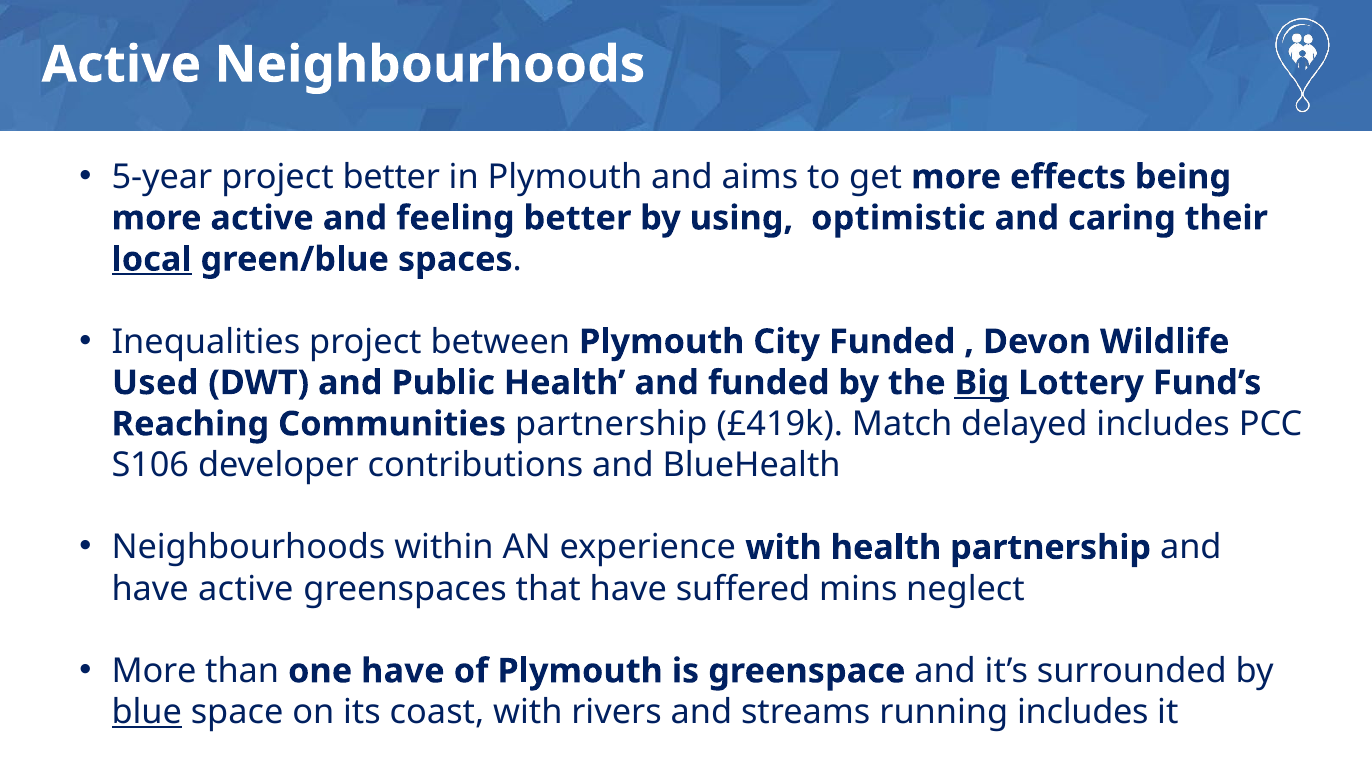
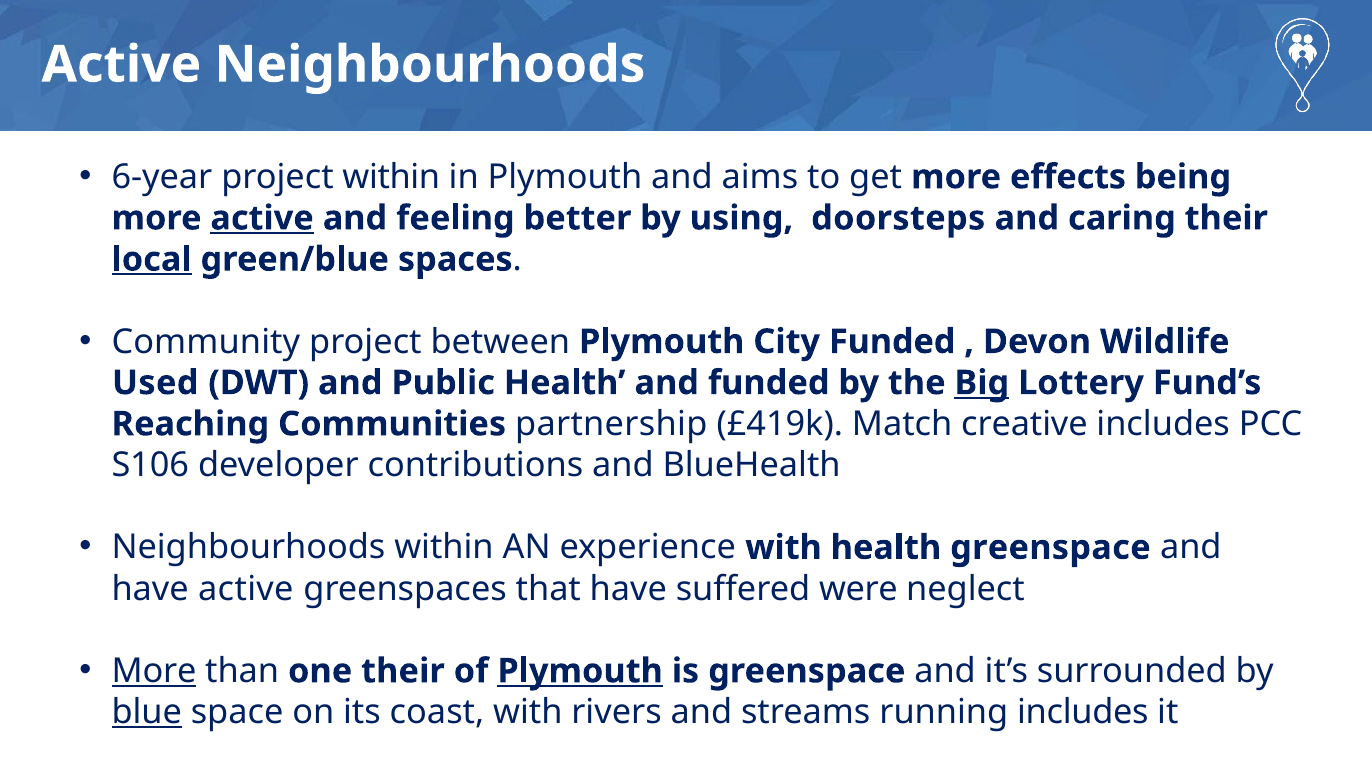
5-year: 5-year -> 6-year
project better: better -> within
active at (262, 218) underline: none -> present
optimistic: optimistic -> doorsteps
Inequalities: Inequalities -> Community
delayed: delayed -> creative
health partnership: partnership -> greenspace
mins: mins -> were
More at (154, 671) underline: none -> present
one have: have -> their
Plymouth at (580, 671) underline: none -> present
